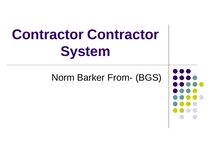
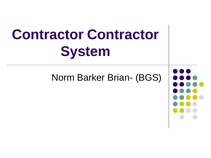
From-: From- -> Brian-
